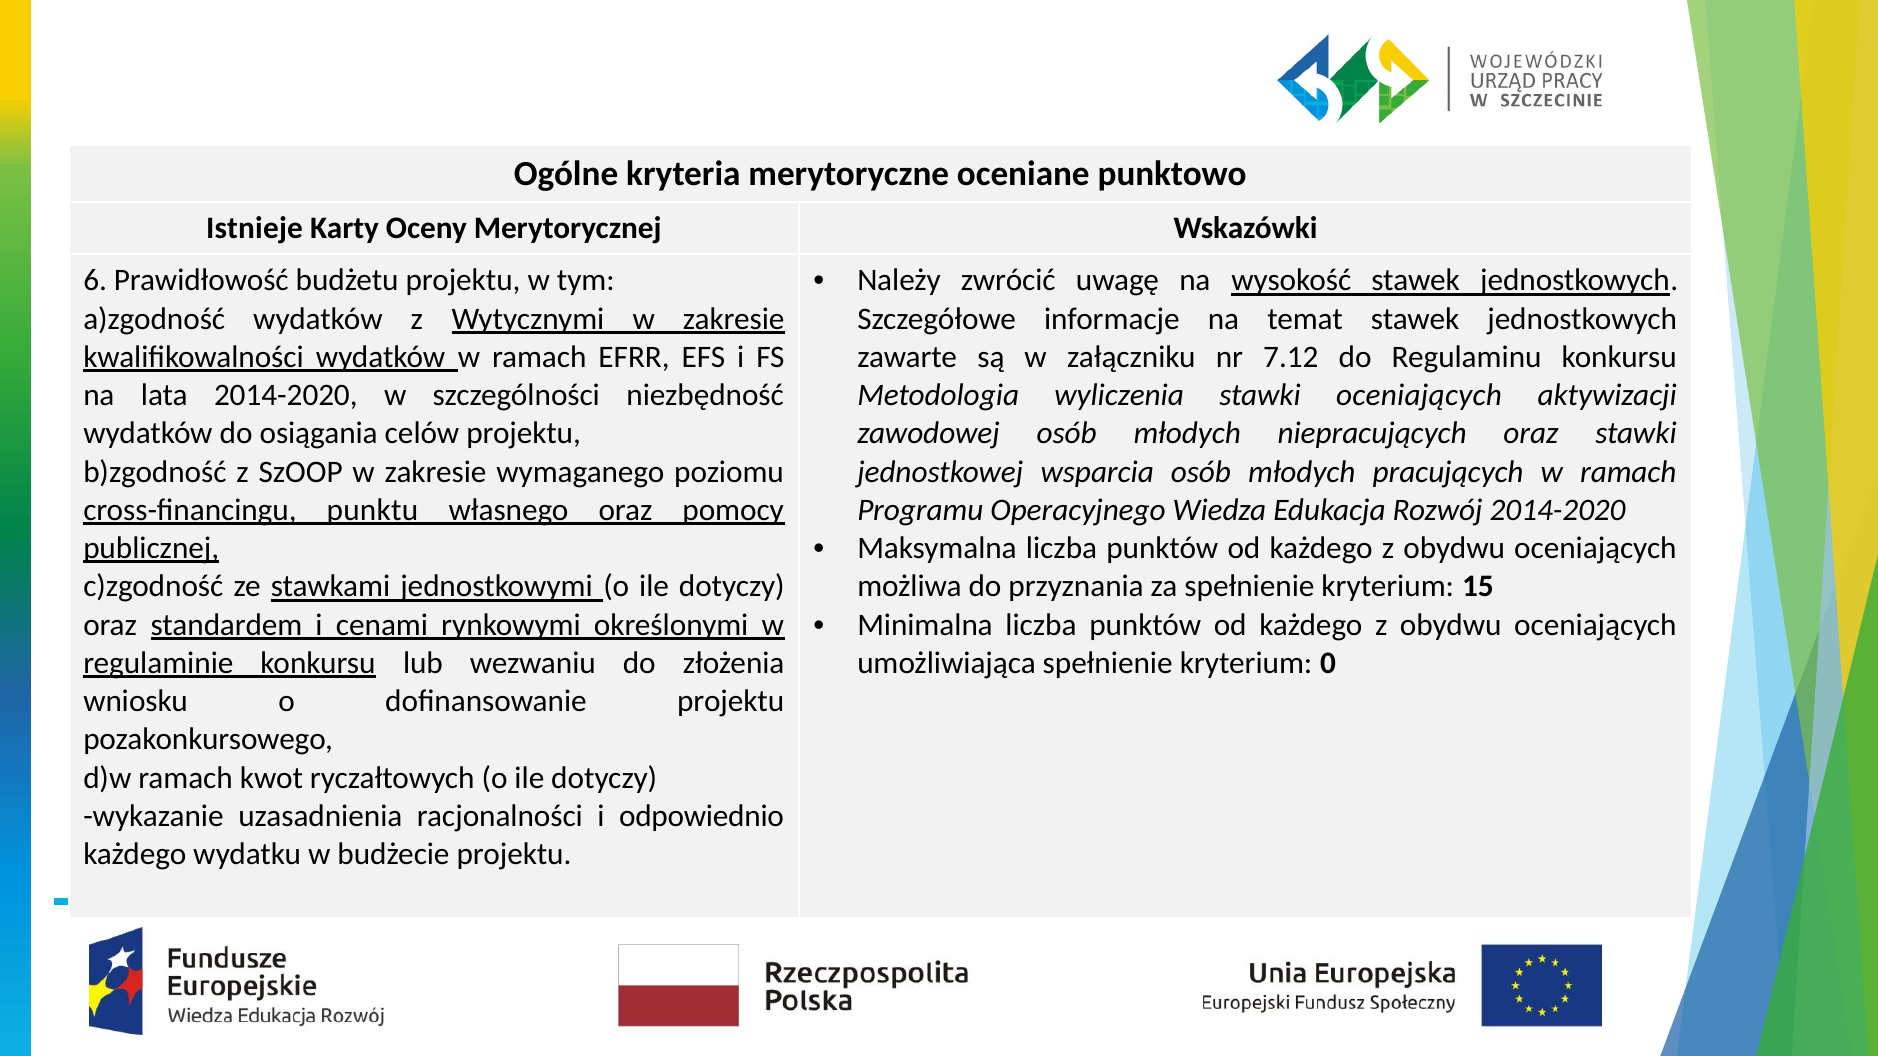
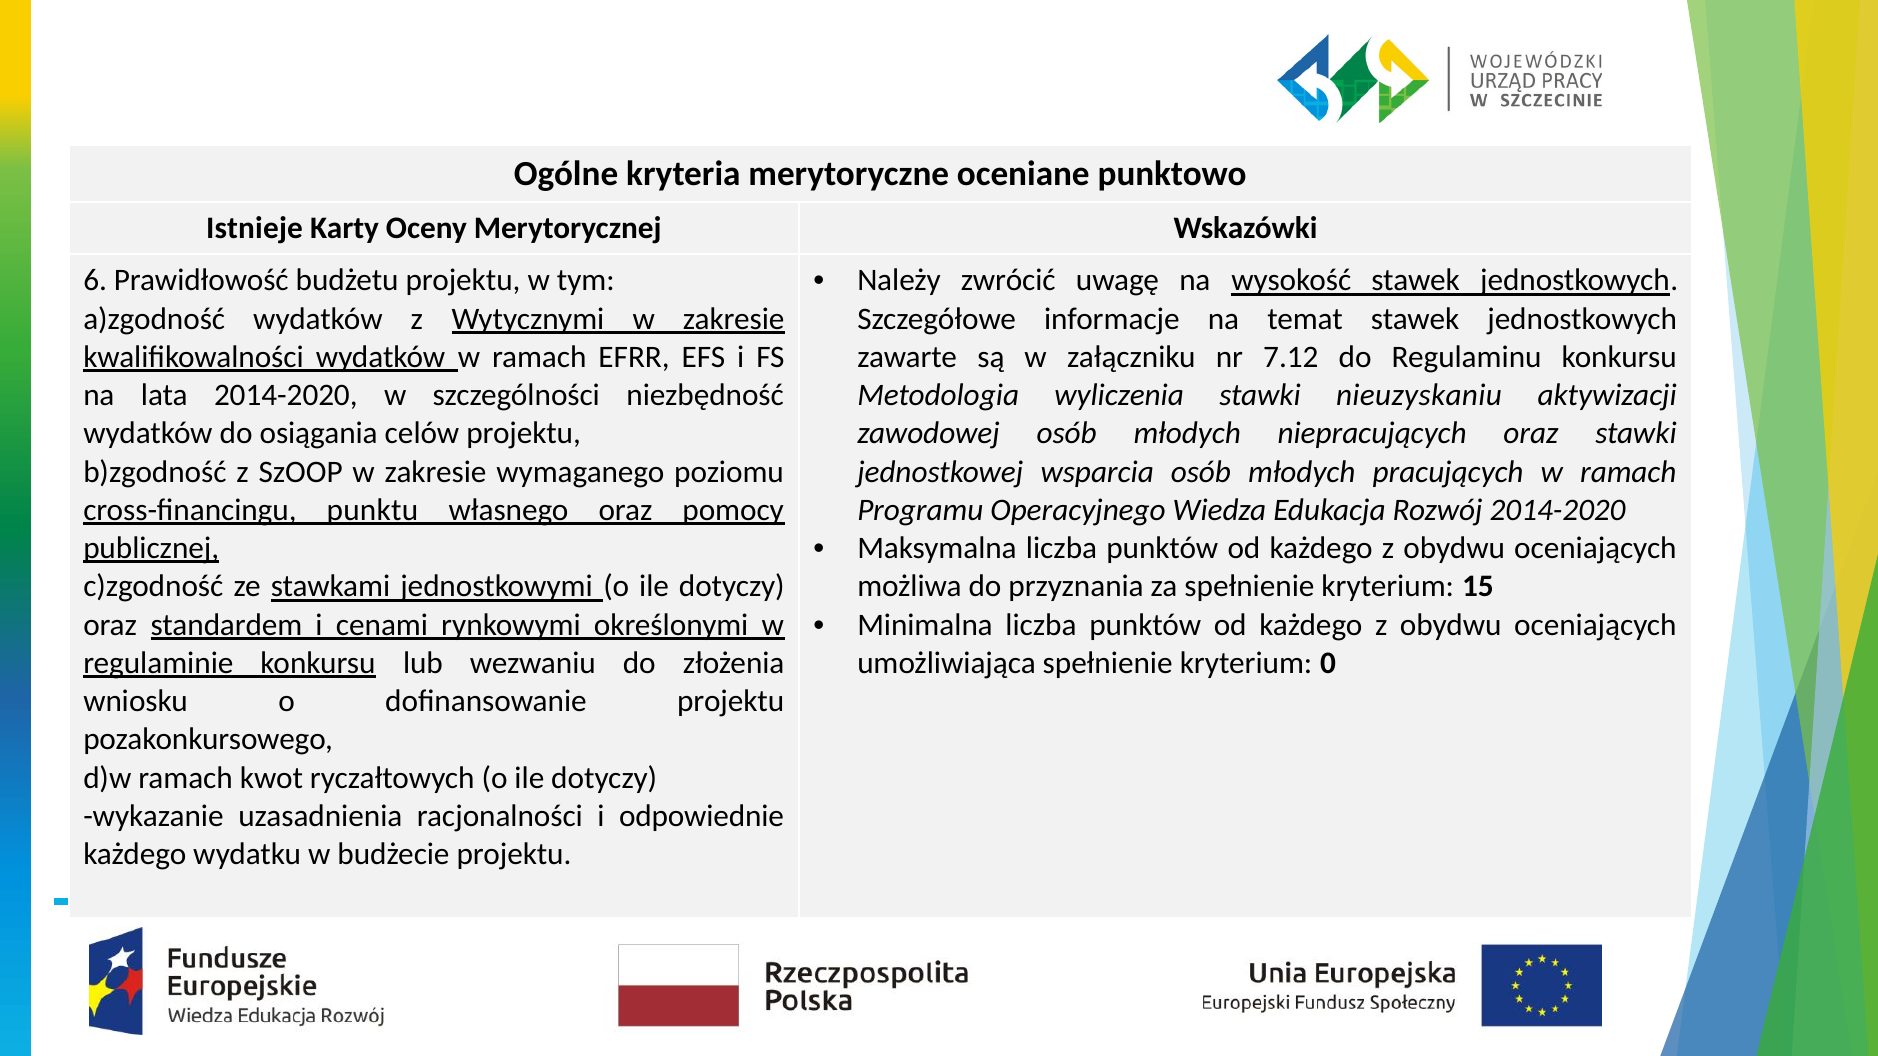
stawki oceniających: oceniających -> nieuzyskaniu
odpowiednio: odpowiednio -> odpowiednie
